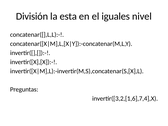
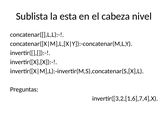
División: División -> Sublista
iguales: iguales -> cabeza
